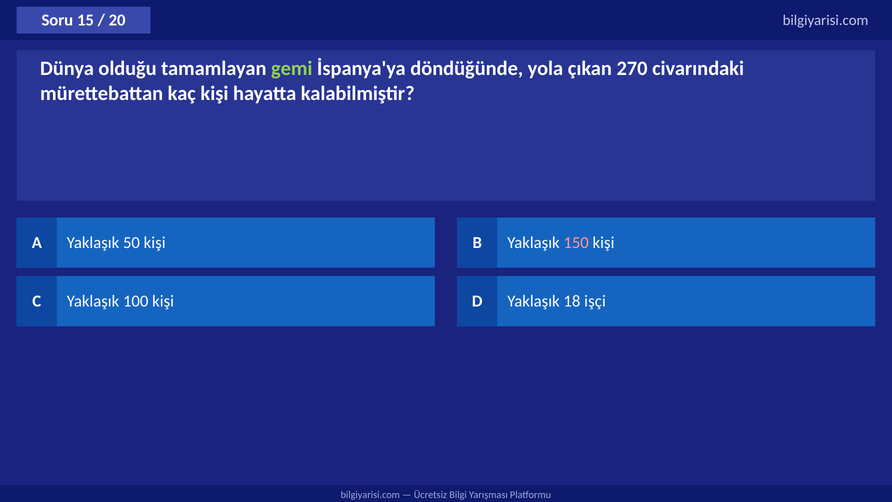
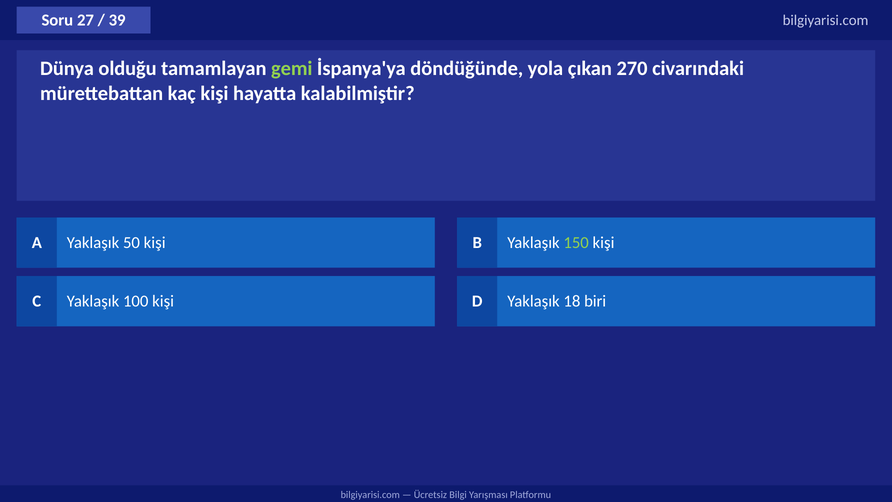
15: 15 -> 27
20: 20 -> 39
150 colour: pink -> light green
işçi: işçi -> biri
